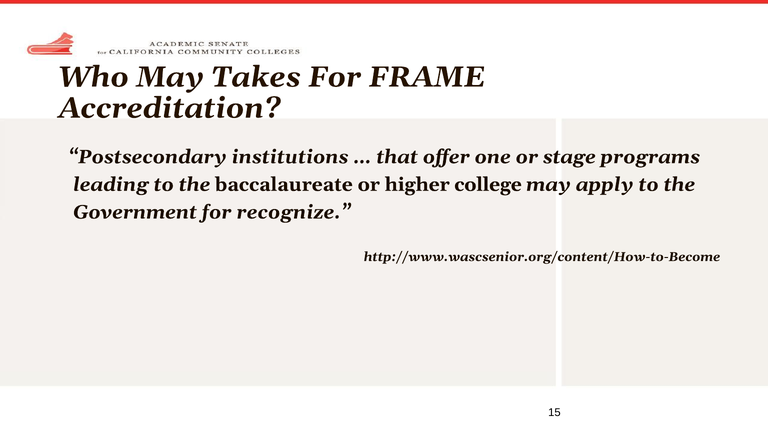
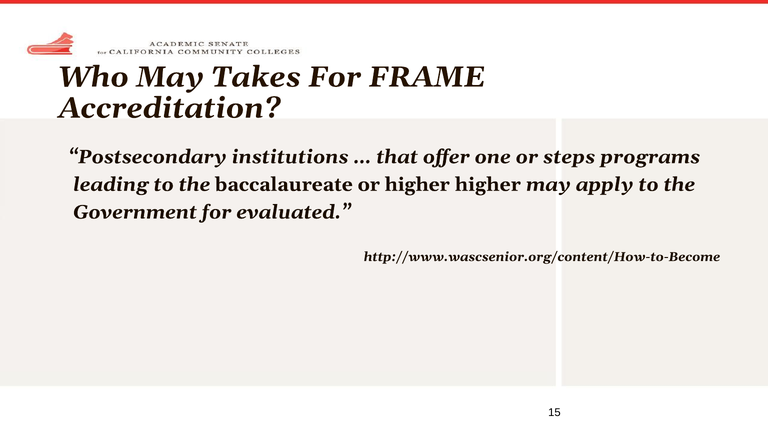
stage: stage -> steps
higher college: college -> higher
recognize: recognize -> evaluated
